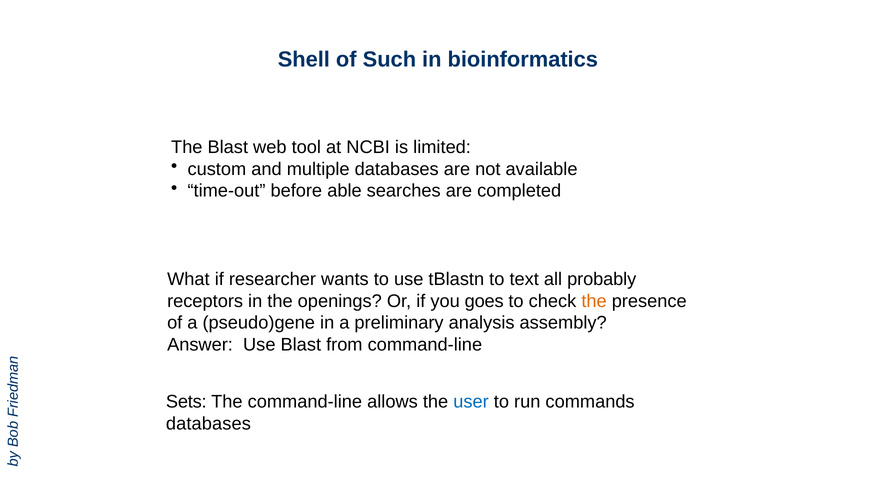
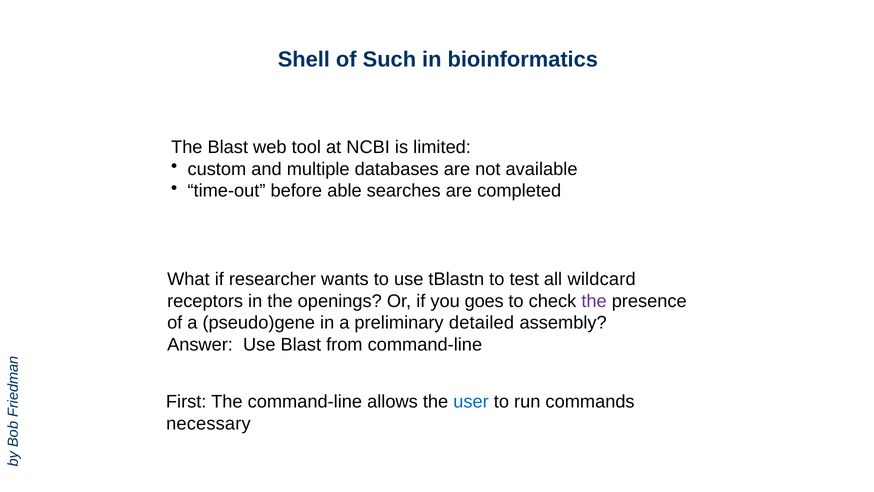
text: text -> test
probably: probably -> wildcard
the at (594, 301) colour: orange -> purple
analysis: analysis -> detailed
Sets: Sets -> First
databases at (208, 424): databases -> necessary
